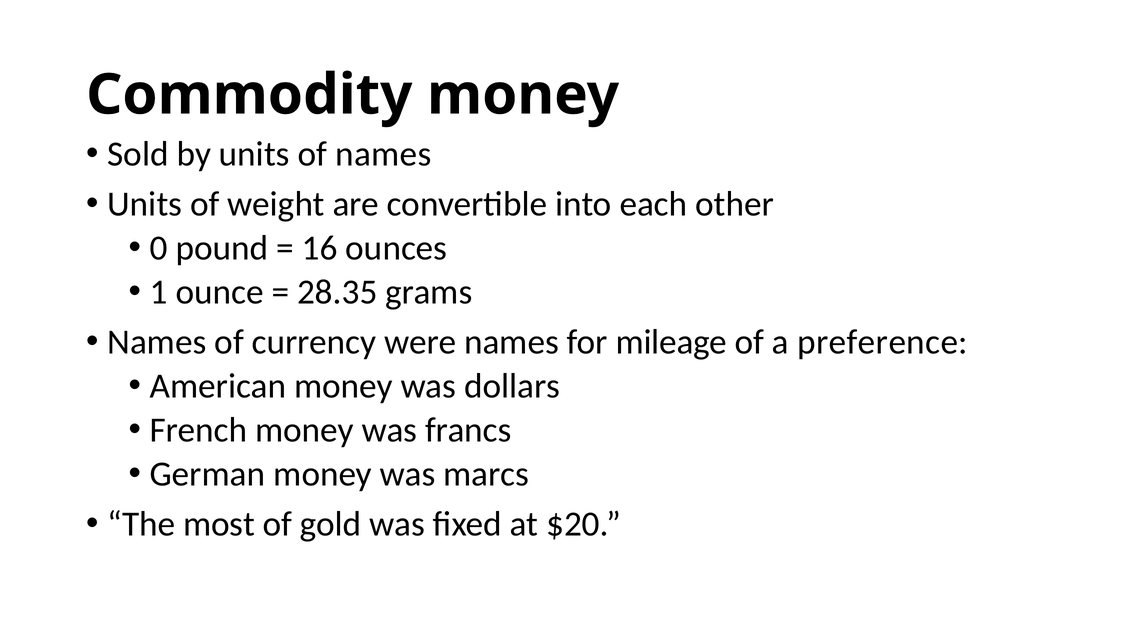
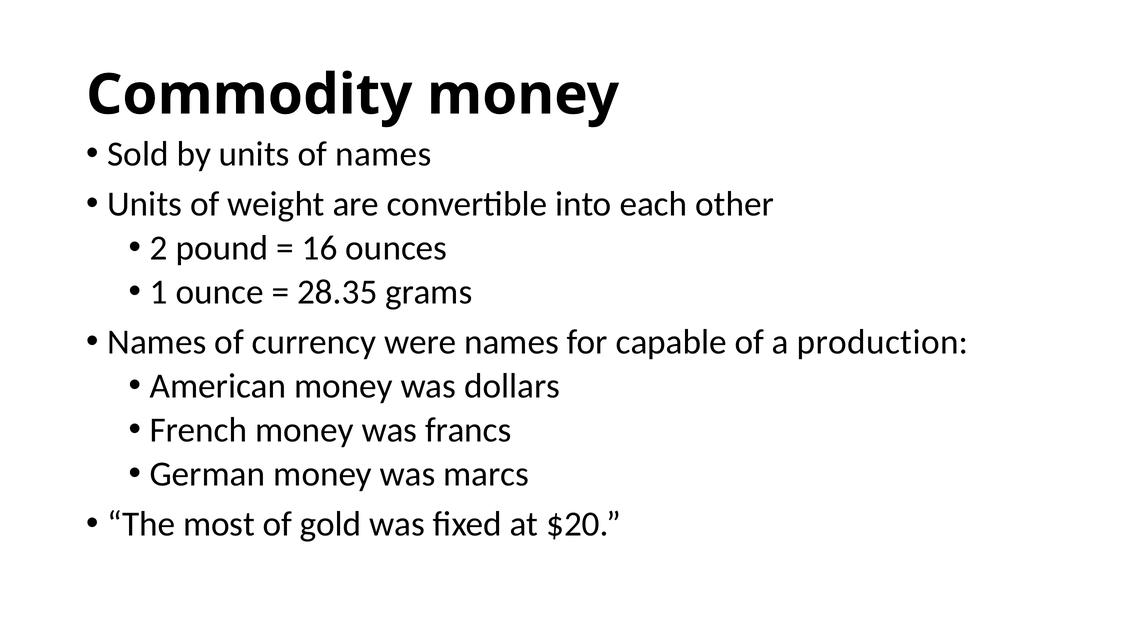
0: 0 -> 2
mileage: mileage -> capable
preference: preference -> production
